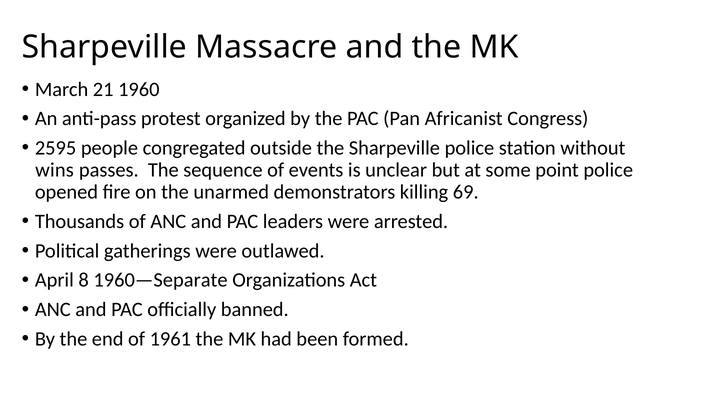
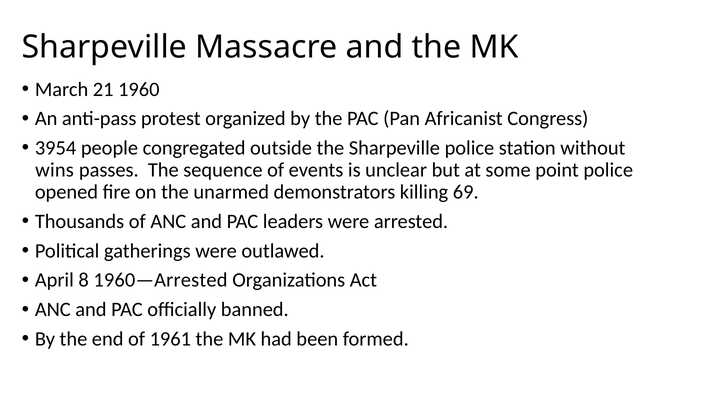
2595: 2595 -> 3954
1960—Separate: 1960—Separate -> 1960—Arrested
